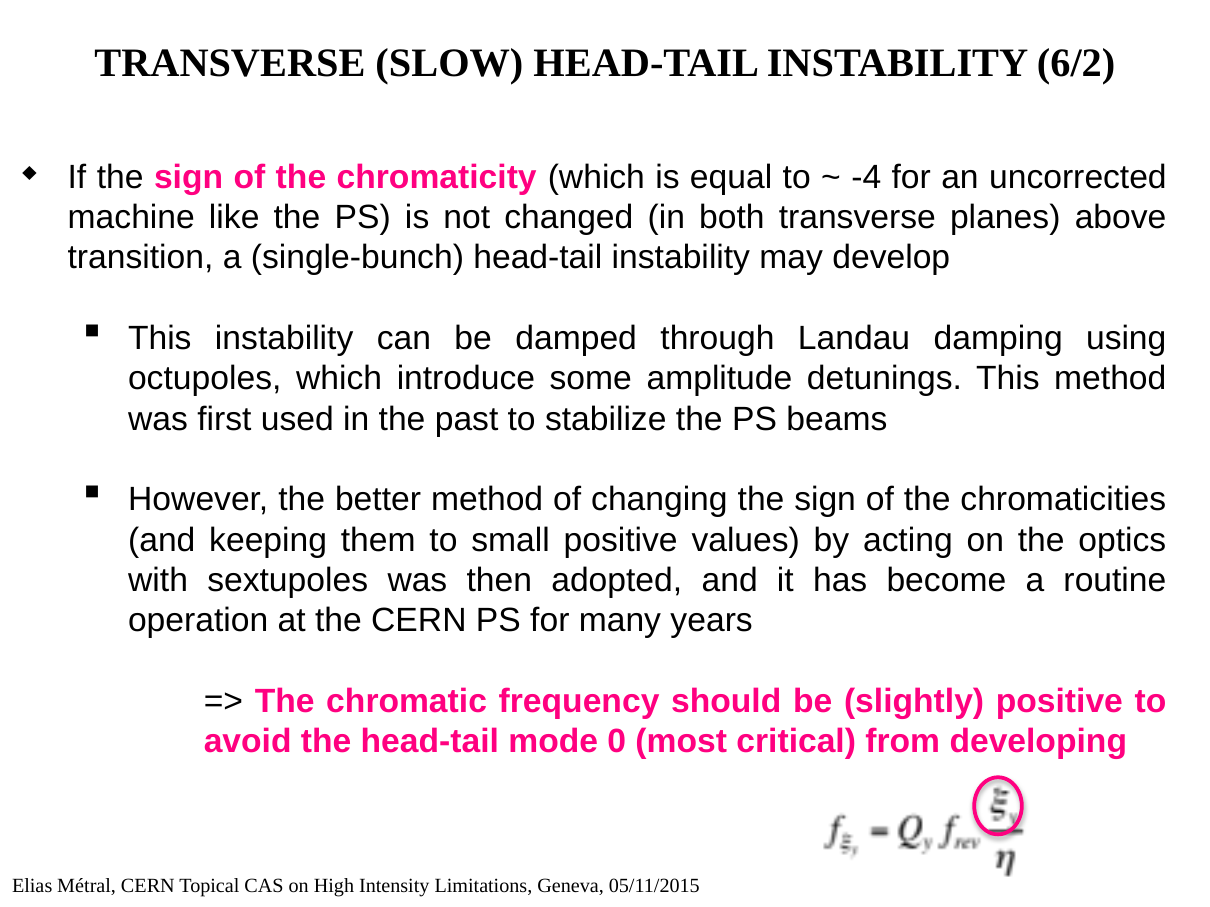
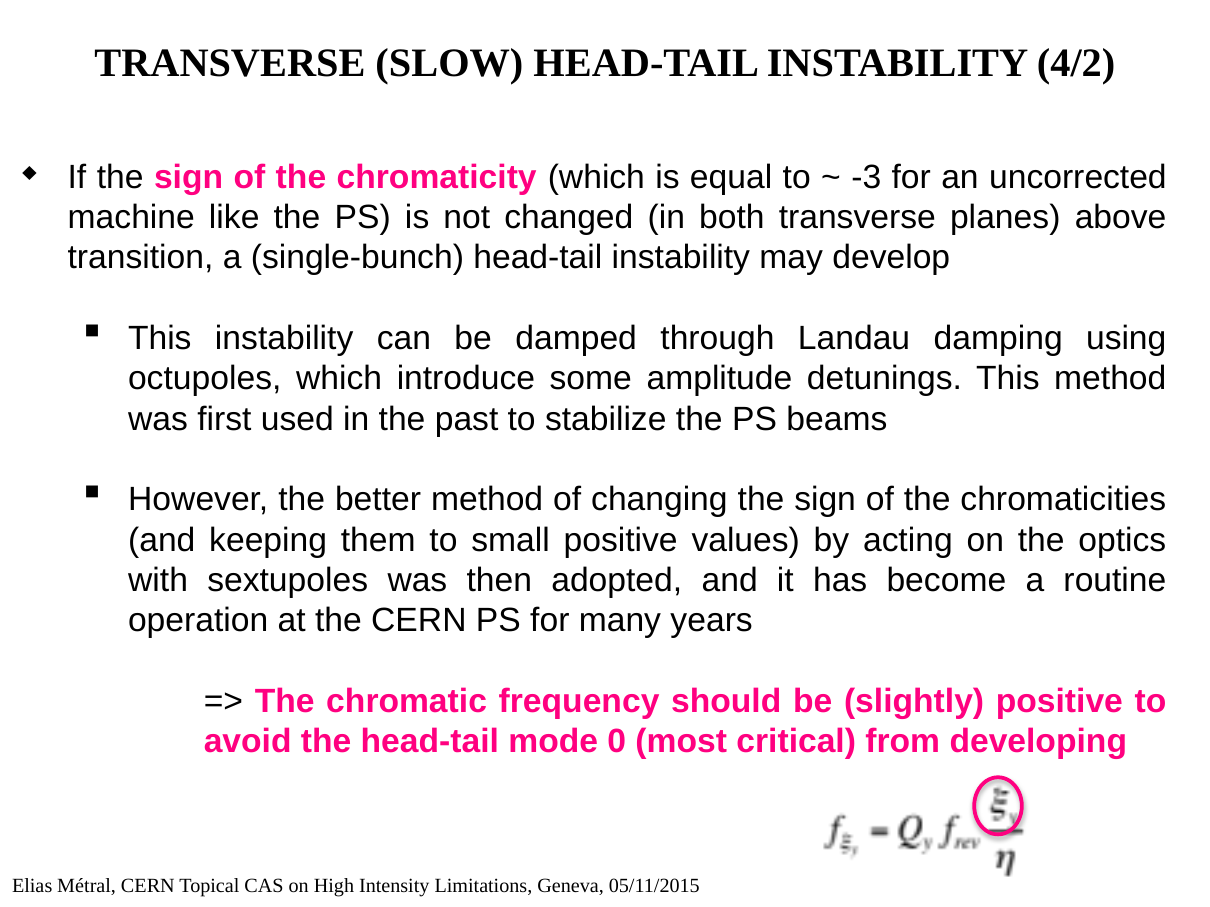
6/2: 6/2 -> 4/2
-4: -4 -> -3
